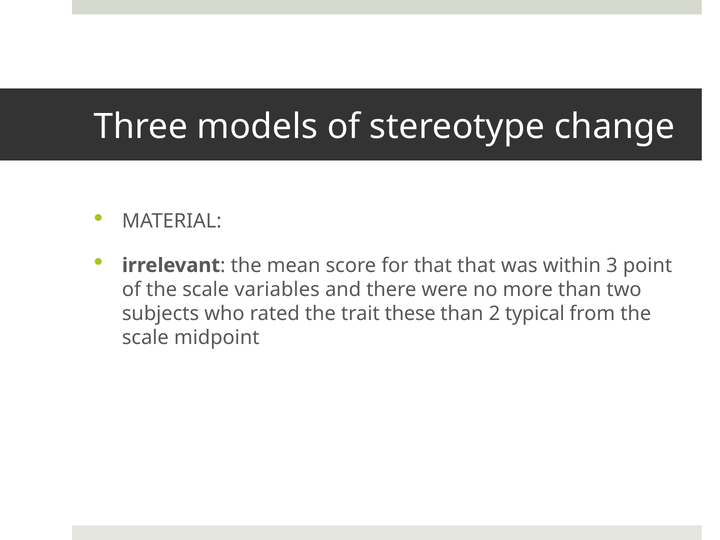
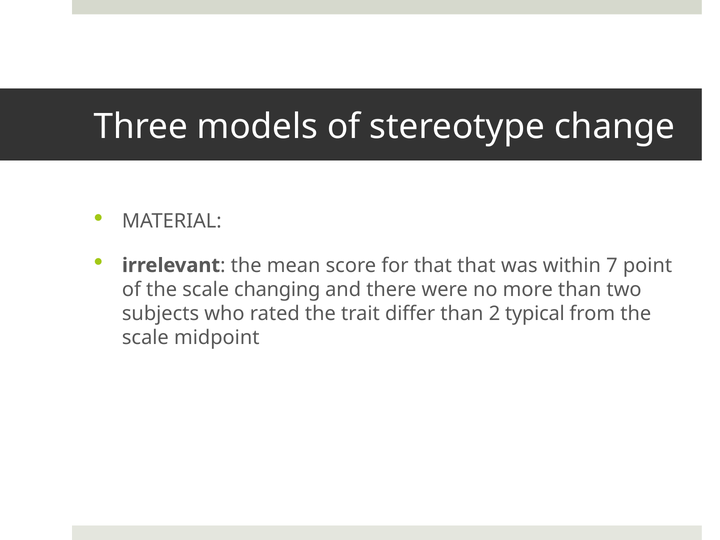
3: 3 -> 7
variables: variables -> changing
these: these -> differ
